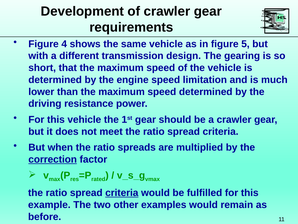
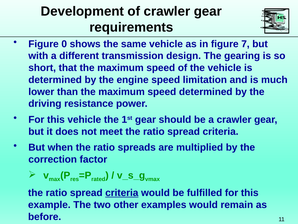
4: 4 -> 0
5: 5 -> 7
correction underline: present -> none
